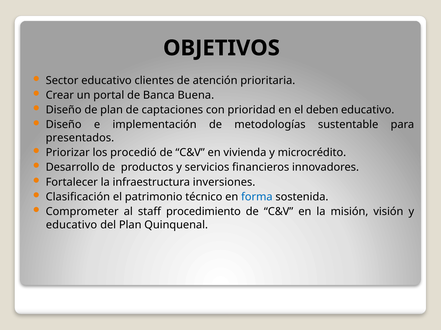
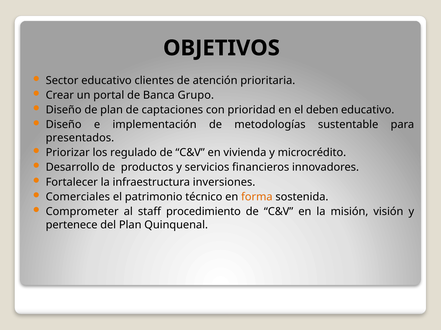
Buena: Buena -> Grupo
procedió: procedió -> regulado
Clasificación: Clasificación -> Comerciales
forma colour: blue -> orange
educativo at (72, 225): educativo -> pertenece
